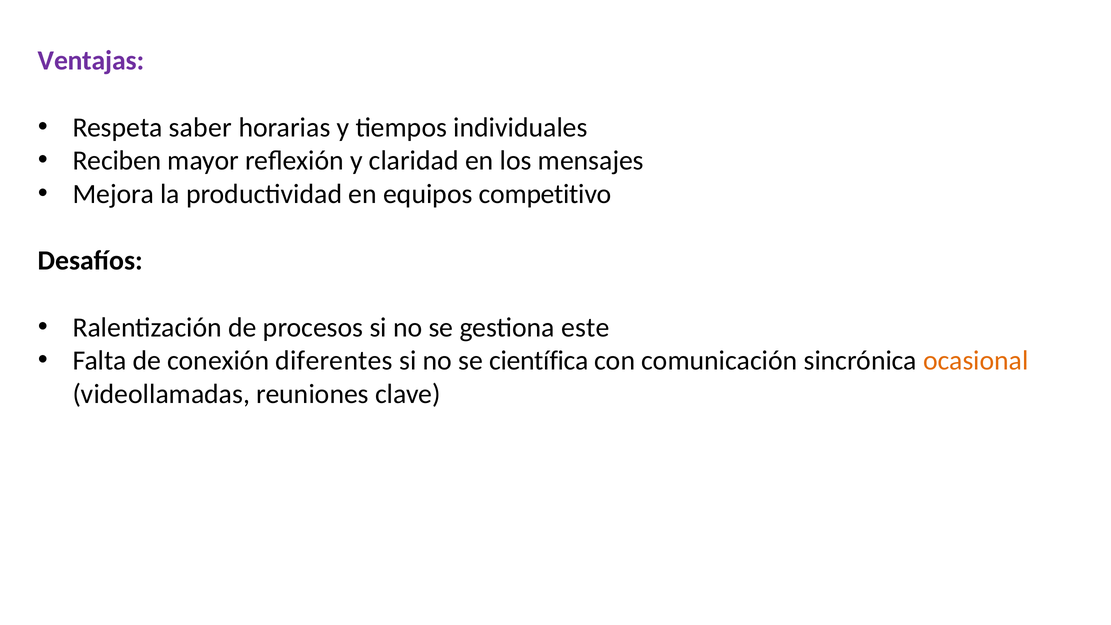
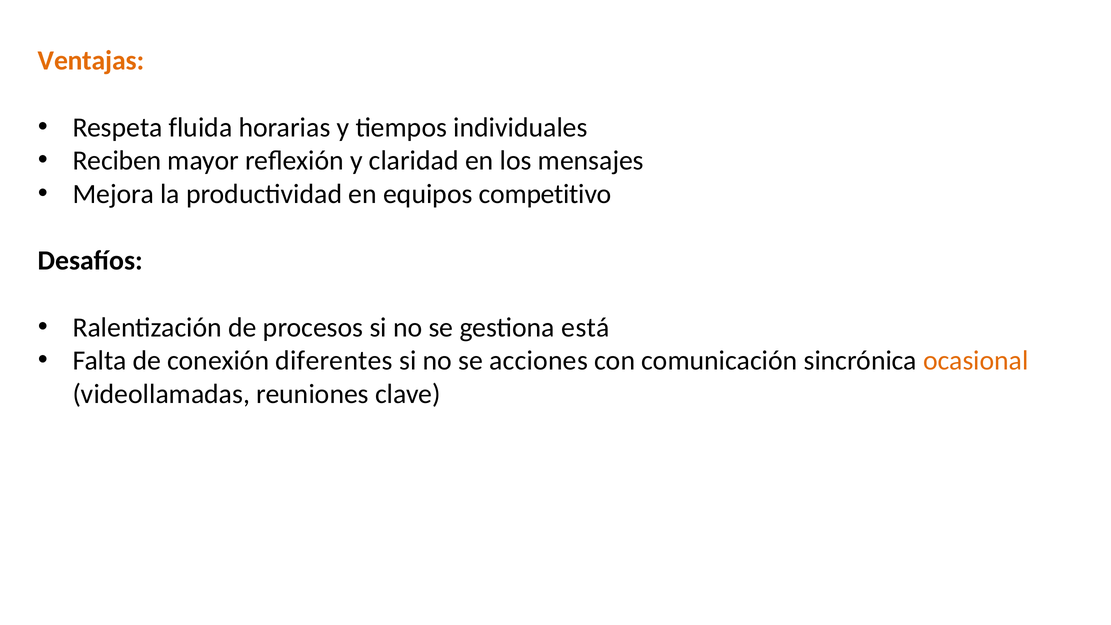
Ventajas colour: purple -> orange
saber: saber -> fluida
este: este -> está
científica: científica -> acciones
